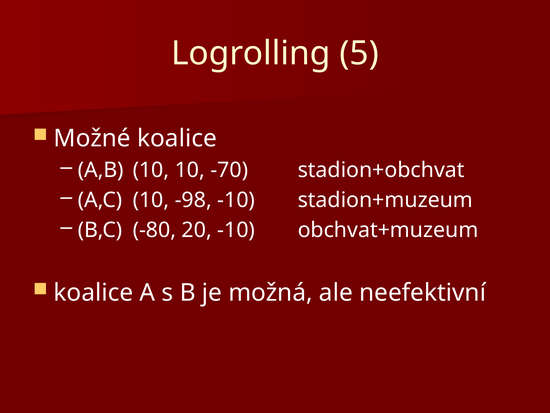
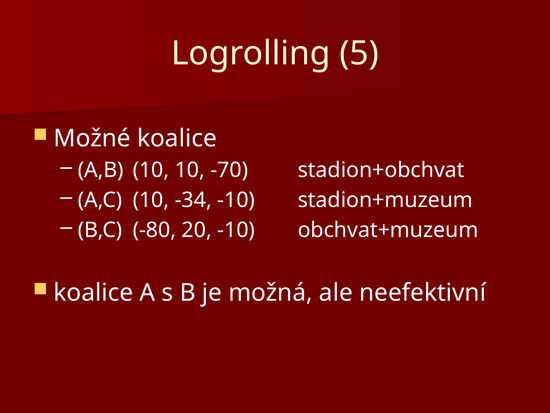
-98: -98 -> -34
